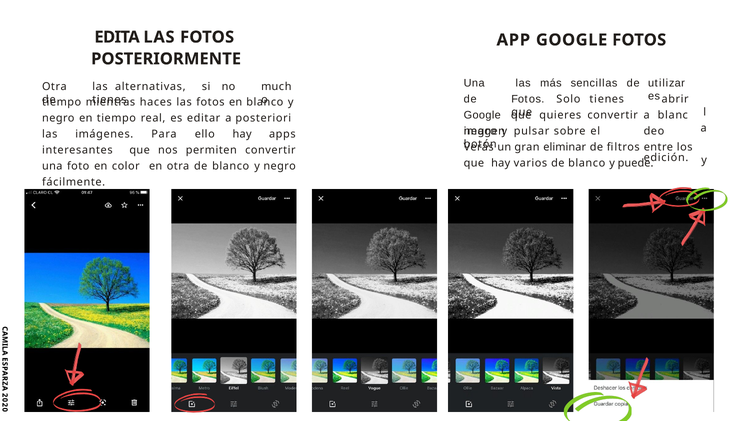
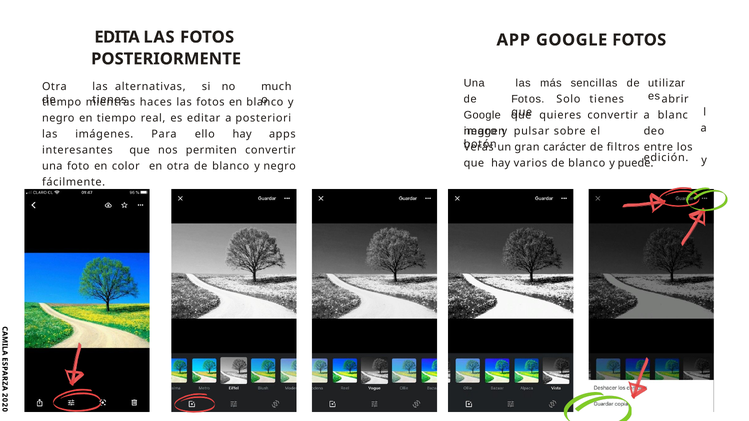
eliminar: eliminar -> carácter
